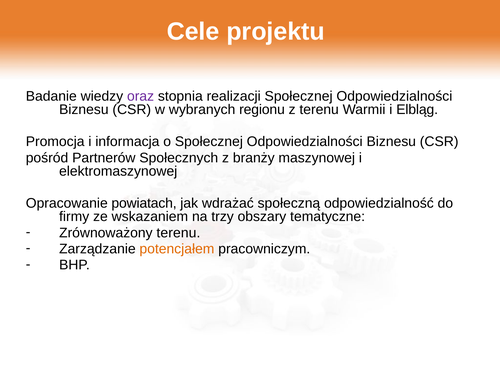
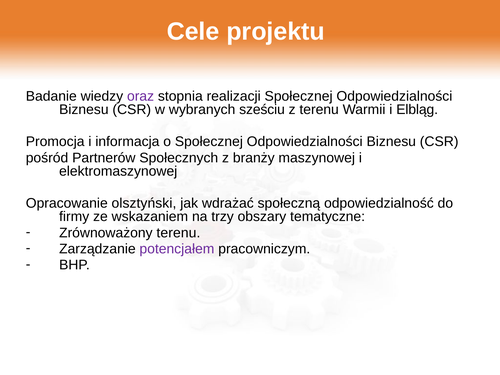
regionu: regionu -> sześciu
powiatach: powiatach -> olsztyński
potencjałem colour: orange -> purple
